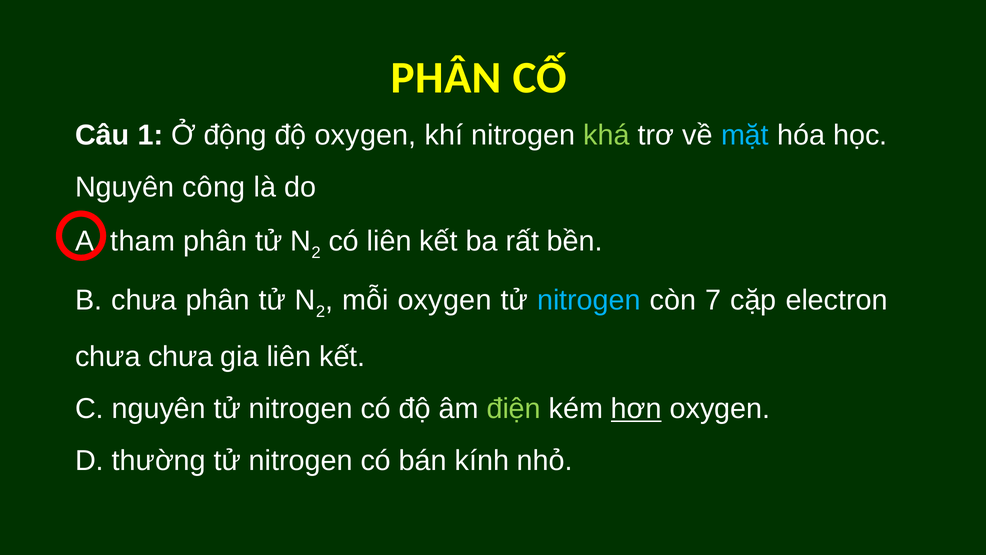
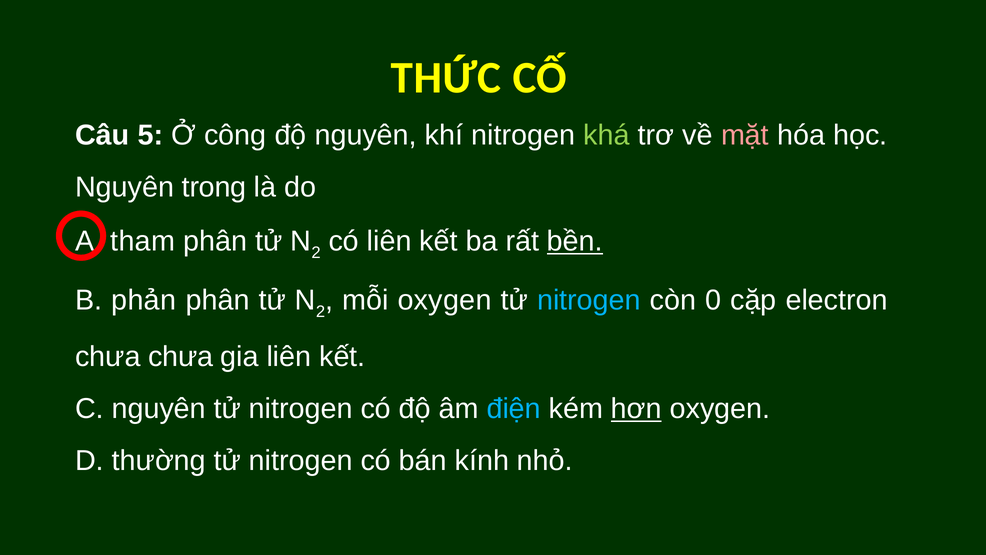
PHÂN at (446, 78): PHÂN -> THỨC
1: 1 -> 5
động: động -> công
độ oxygen: oxygen -> nguyên
mặt colour: light blue -> pink
công: công -> trong
bền underline: none -> present
B chưa: chưa -> phản
7: 7 -> 0
điện colour: light green -> light blue
